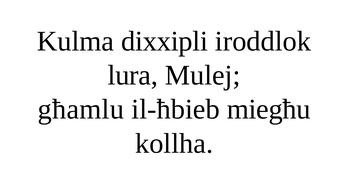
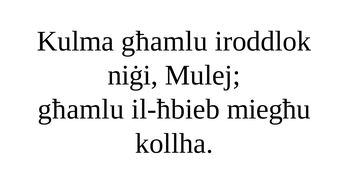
Kulma dixxipli: dixxipli -> għamlu
lura: lura -> niġi
